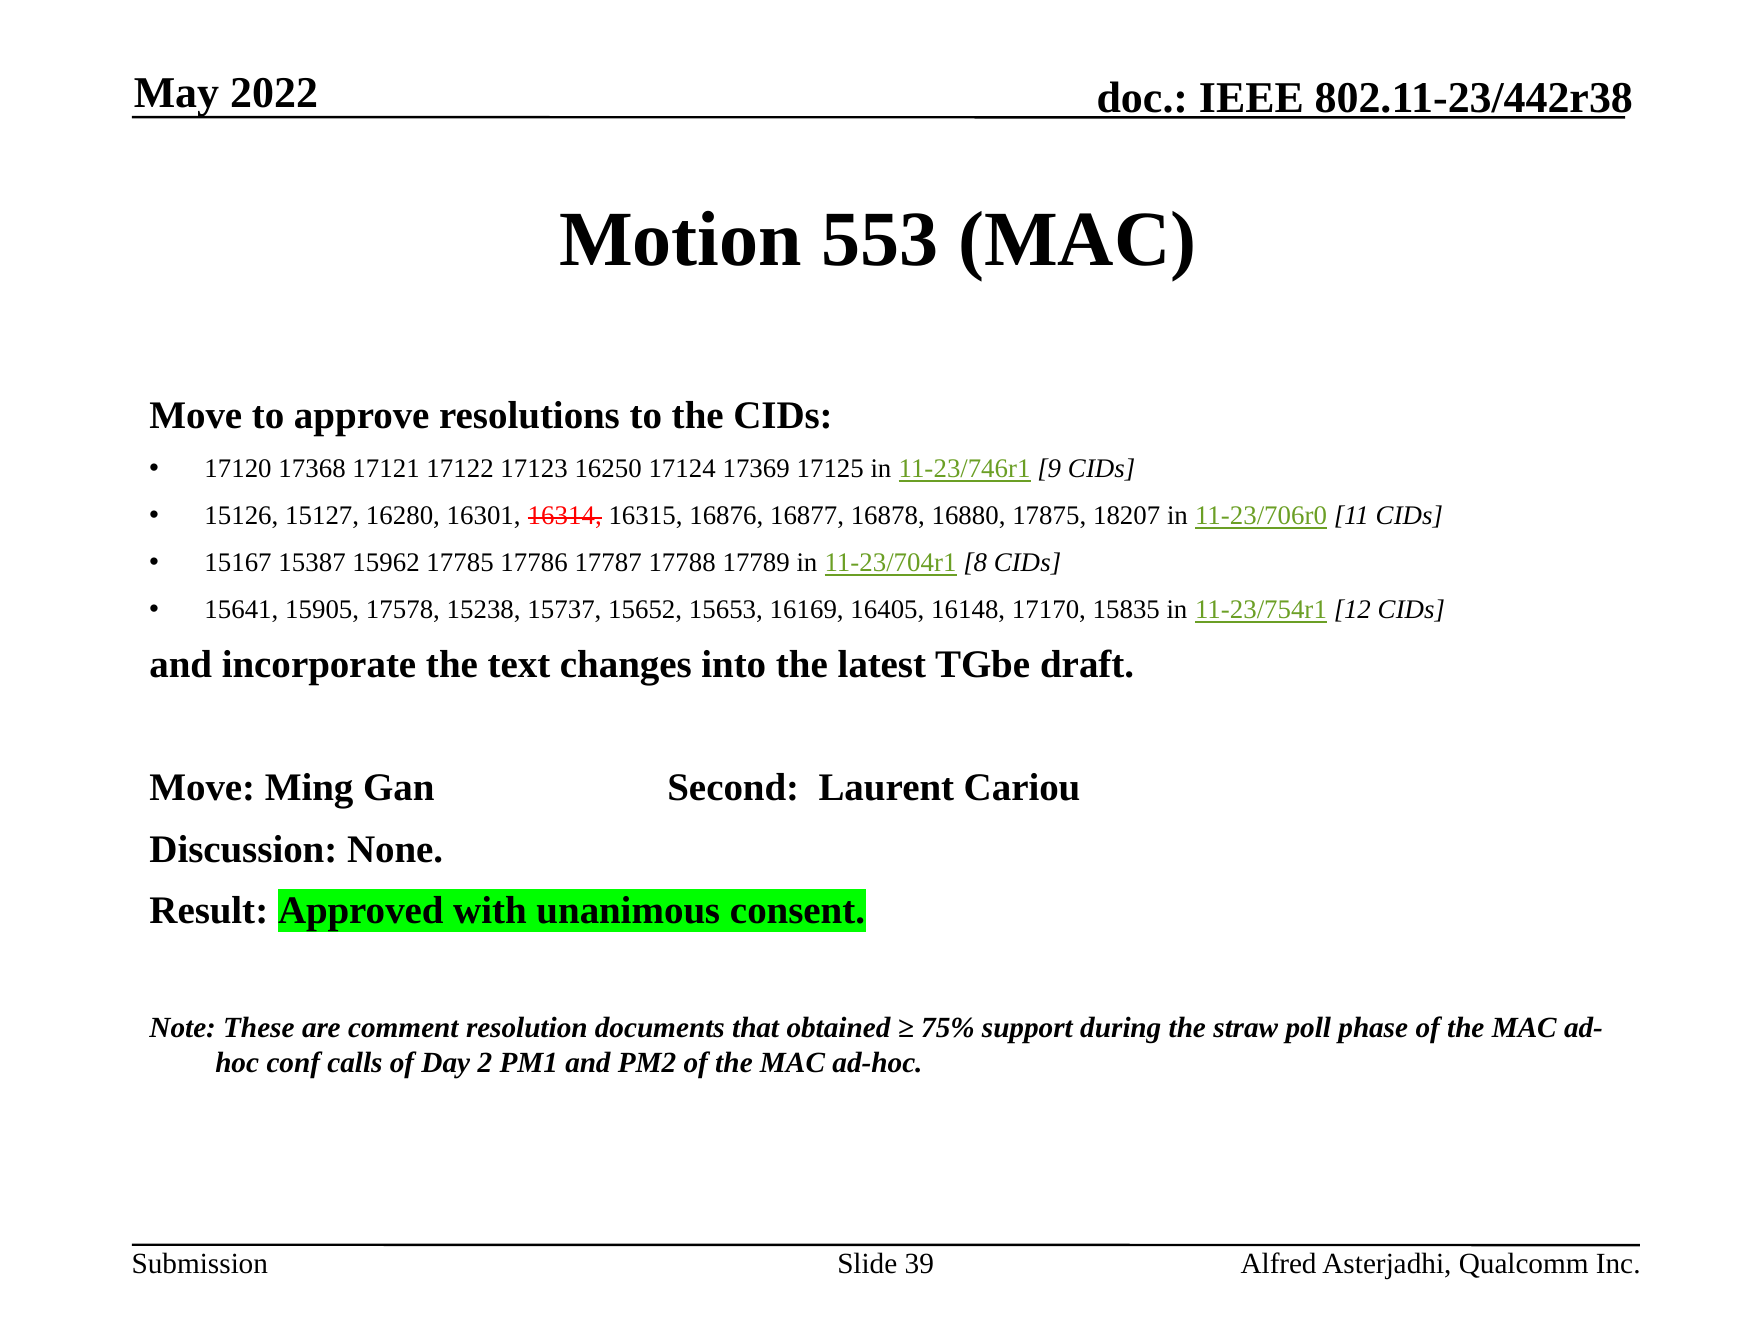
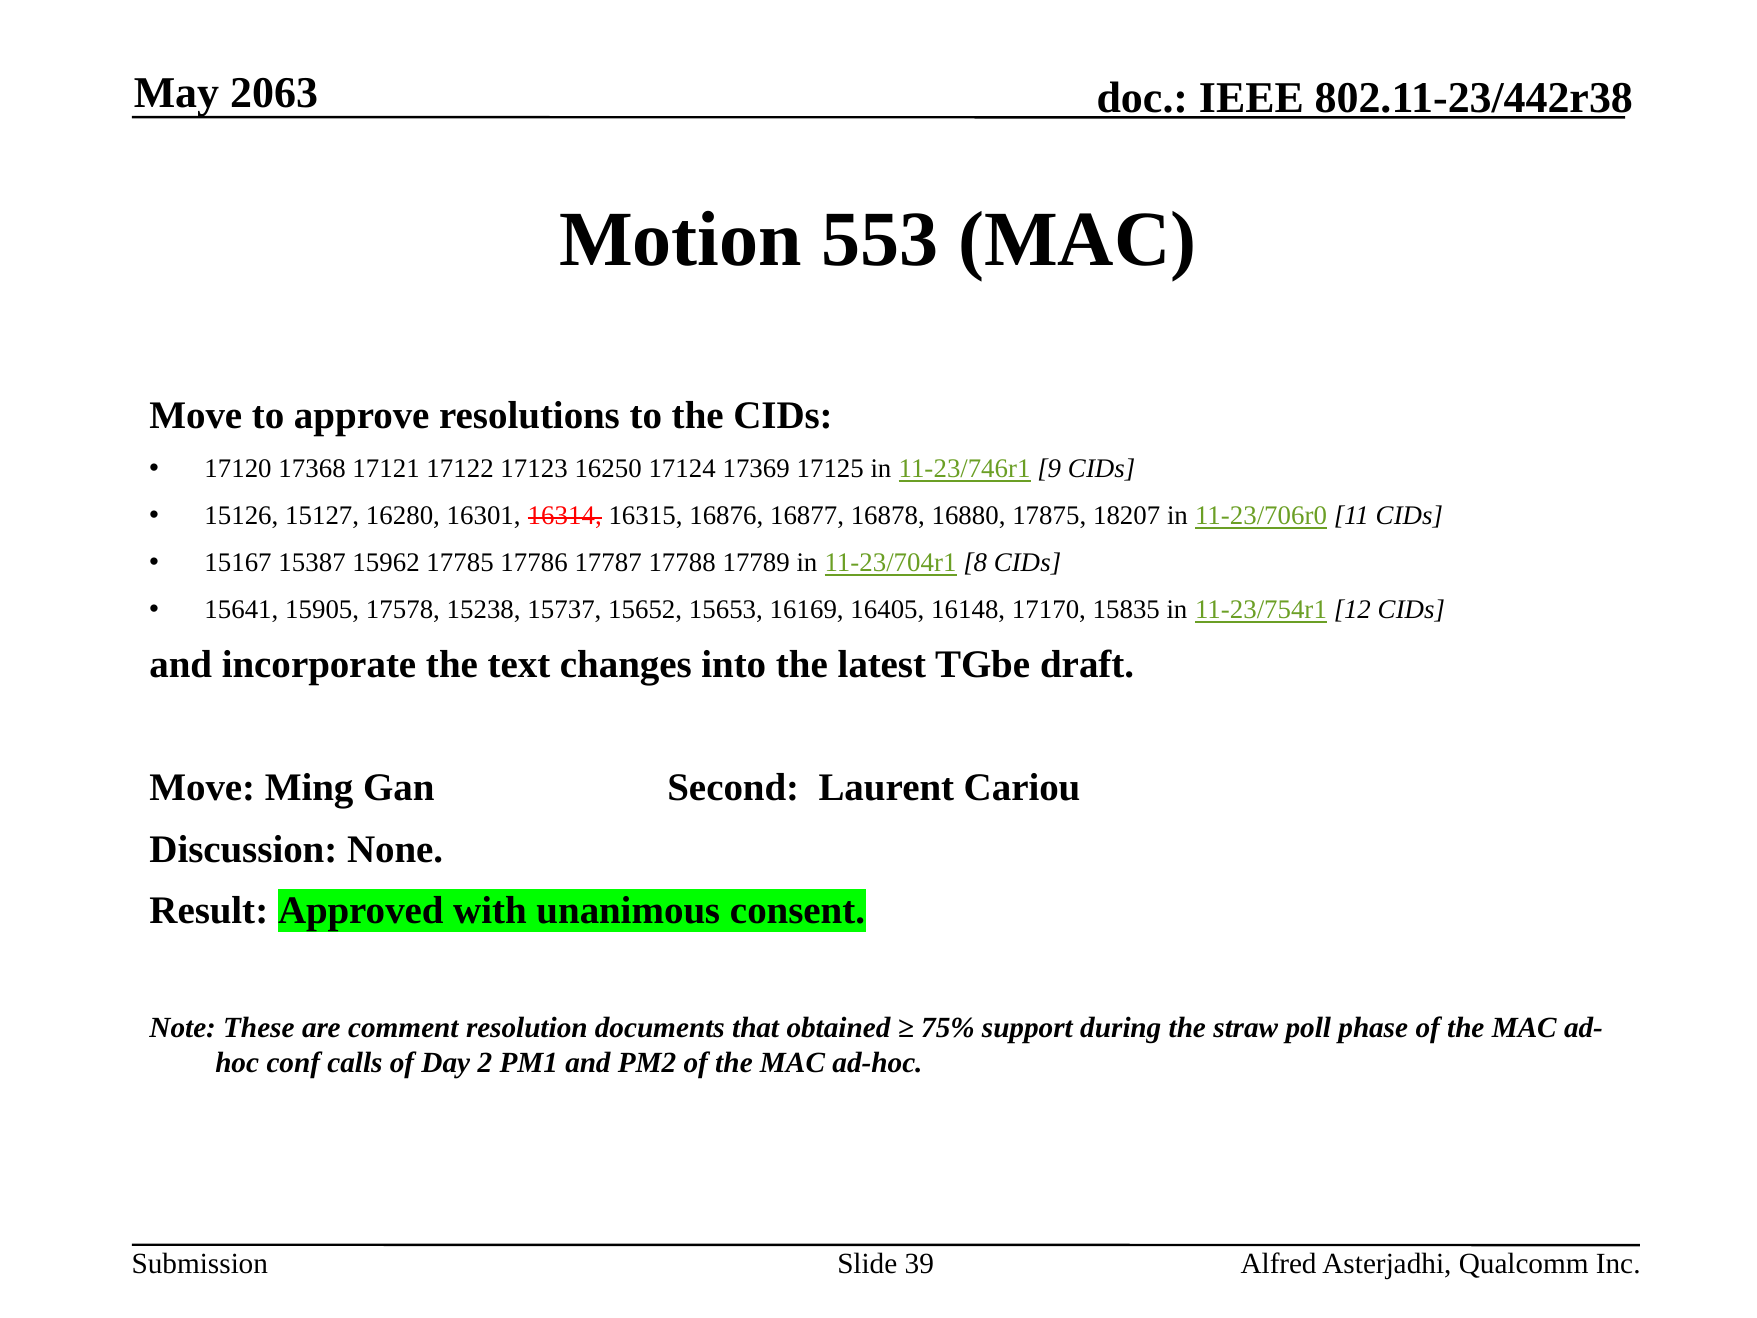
2022: 2022 -> 2063
